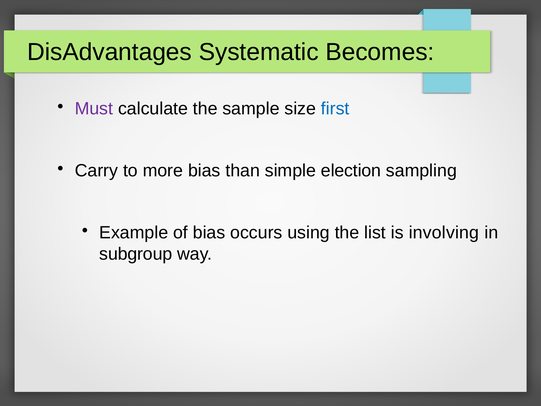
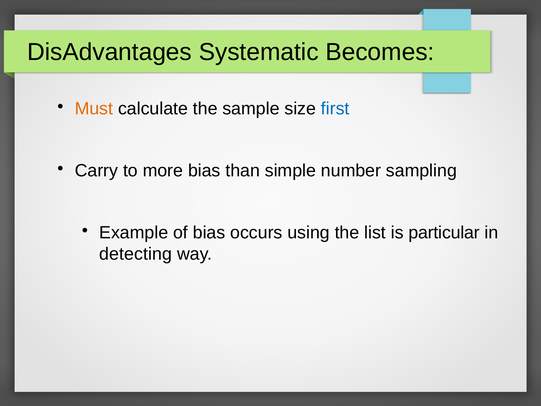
Must colour: purple -> orange
election: election -> number
involving: involving -> particular
subgroup: subgroup -> detecting
